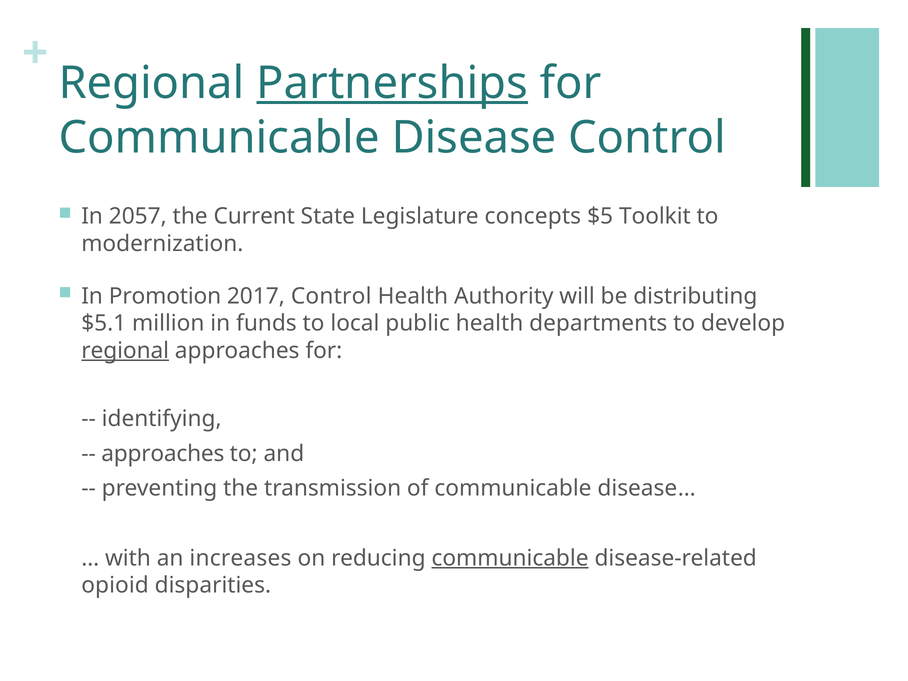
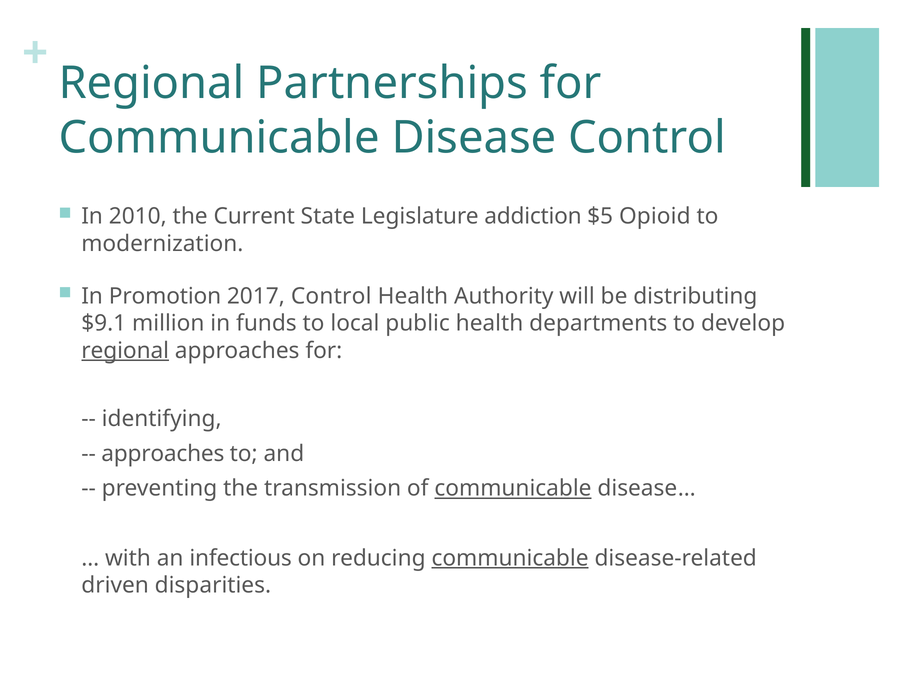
Partnerships underline: present -> none
2057: 2057 -> 2010
concepts: concepts -> addiction
Toolkit: Toolkit -> Opioid
$5.1: $5.1 -> $9.1
communicable at (513, 488) underline: none -> present
increases: increases -> infectious
opioid: opioid -> driven
